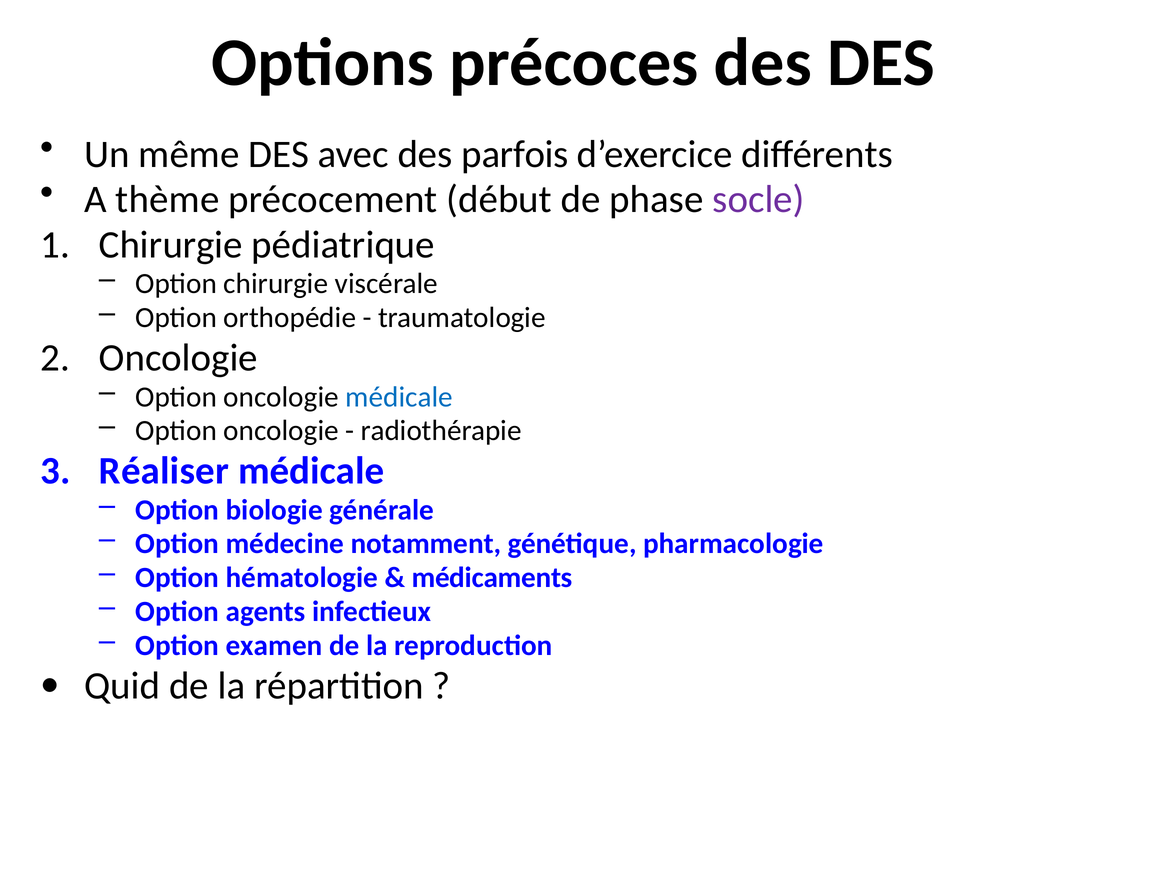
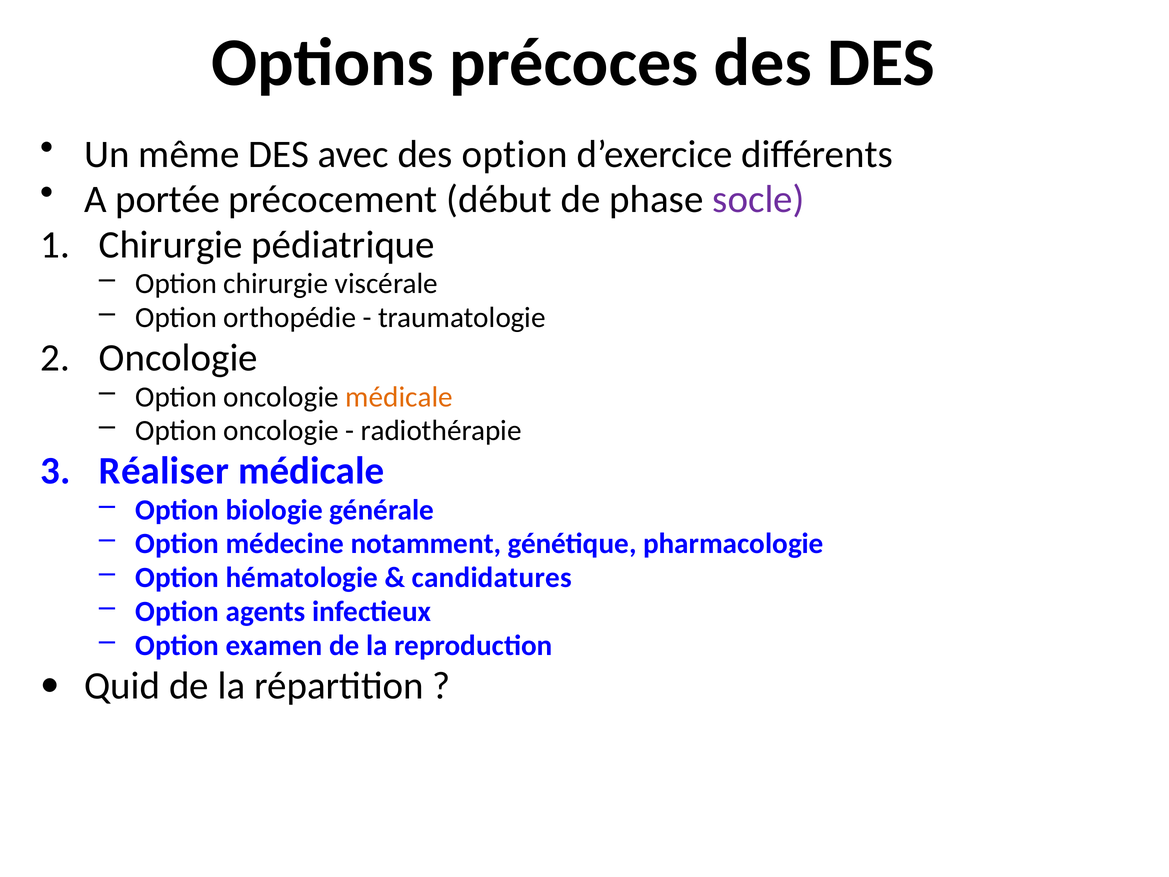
des parfois: parfois -> option
thème: thème -> portée
médicale at (399, 397) colour: blue -> orange
médicaments: médicaments -> candidatures
